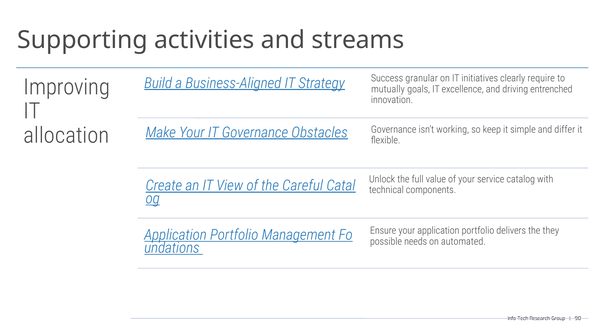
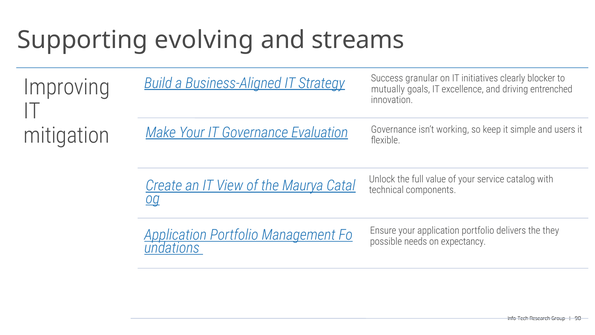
activities: activities -> evolving
require: require -> blocker
allocation: allocation -> mitigation
Obstacles: Obstacles -> Evaluation
differ: differ -> users
Careful: Careful -> Maurya
automated: automated -> expectancy
